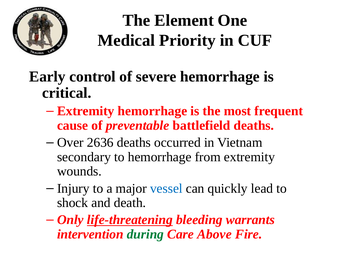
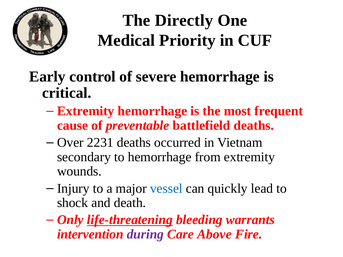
Element: Element -> Directly
2636: 2636 -> 2231
during colour: green -> purple
